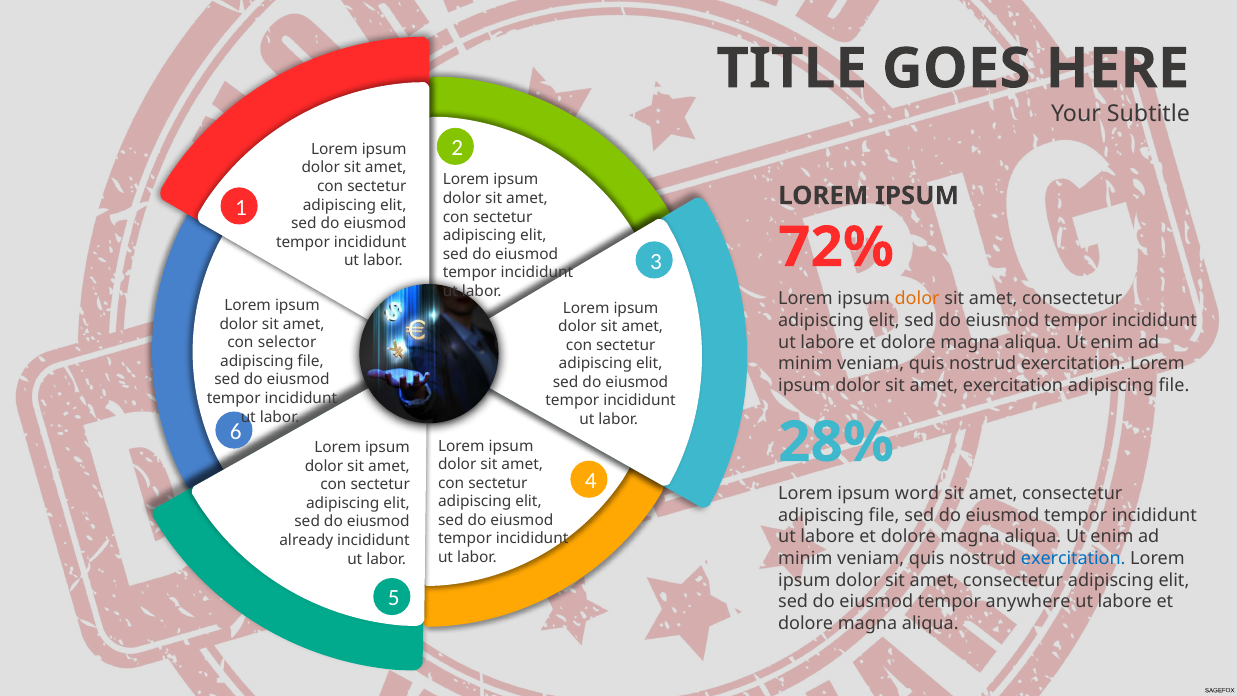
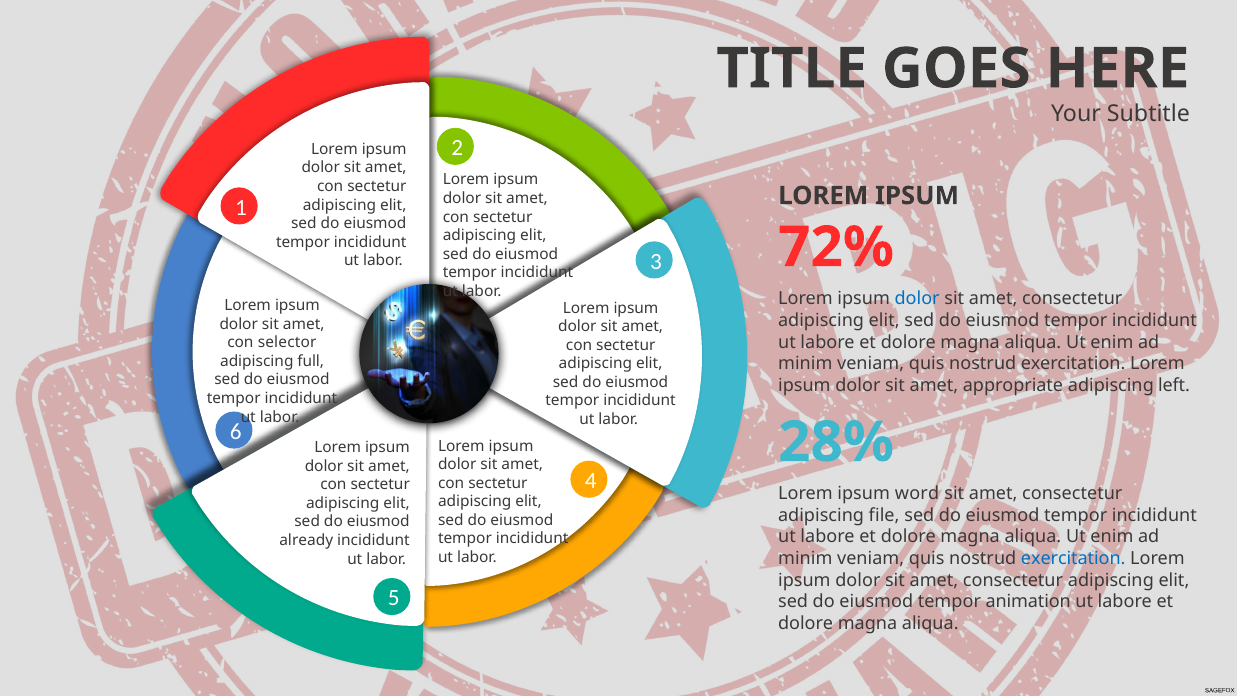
dolor at (917, 299) colour: orange -> blue
file at (311, 361): file -> full
amet exercitation: exercitation -> appropriate
file at (1174, 385): file -> left
anywhere: anywhere -> animation
